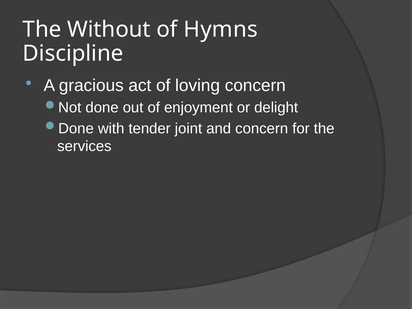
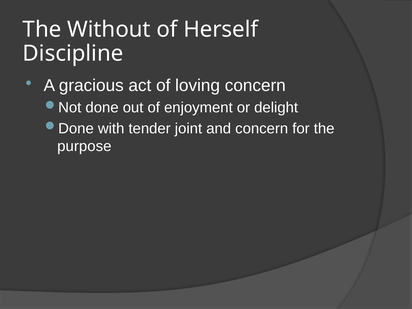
Hymns: Hymns -> Herself
services: services -> purpose
